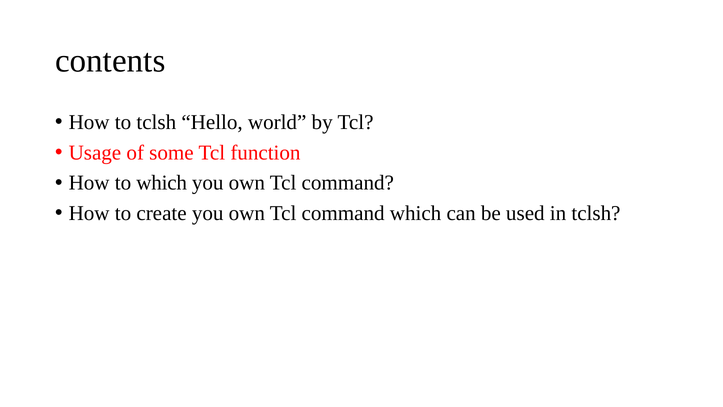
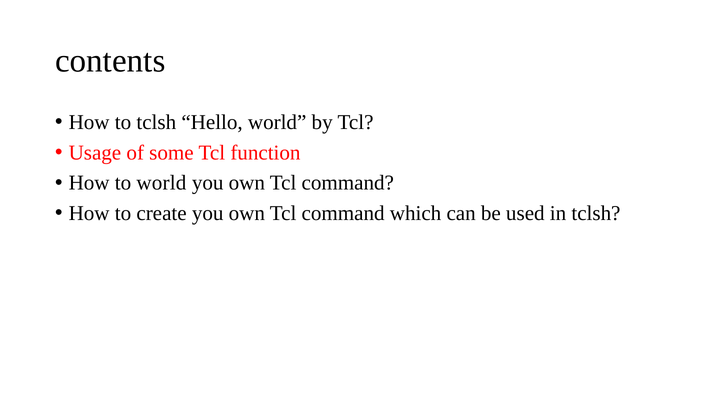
to which: which -> world
